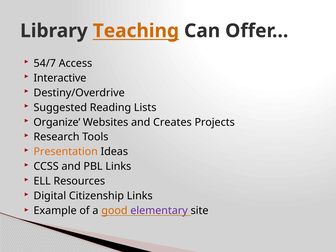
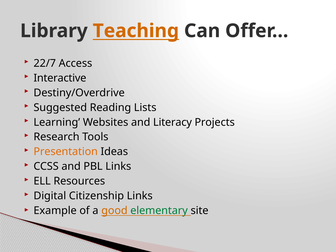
54/7: 54/7 -> 22/7
Organize: Organize -> Learning
Creates: Creates -> Literacy
elementary colour: purple -> green
